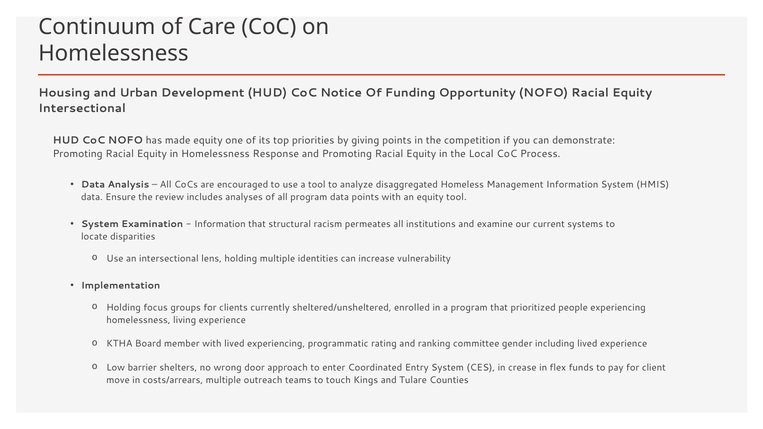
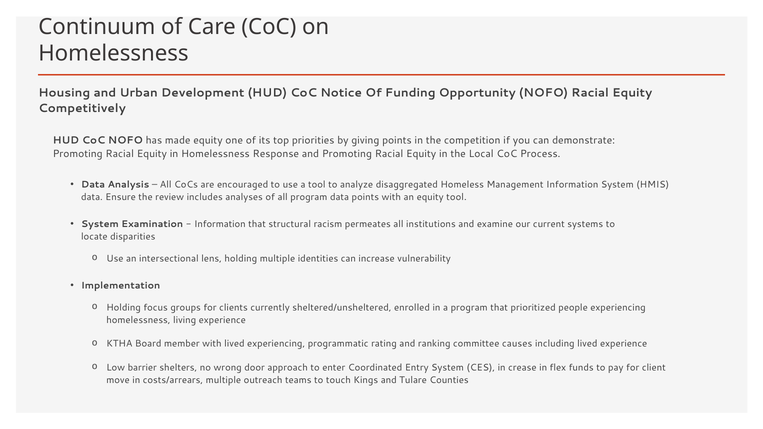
Intersectional at (82, 108): Intersectional -> Competitively
gender: gender -> causes
